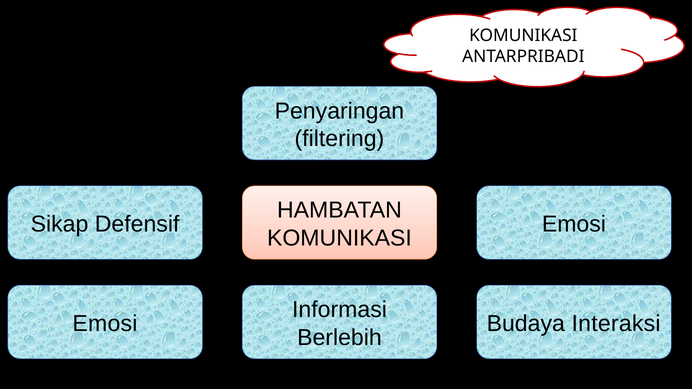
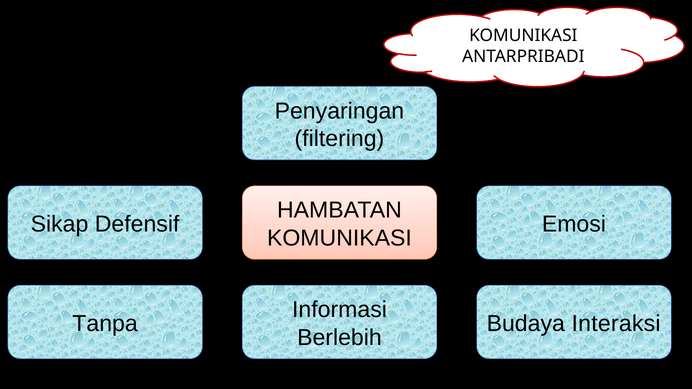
Emosi at (105, 324): Emosi -> Tanpa
